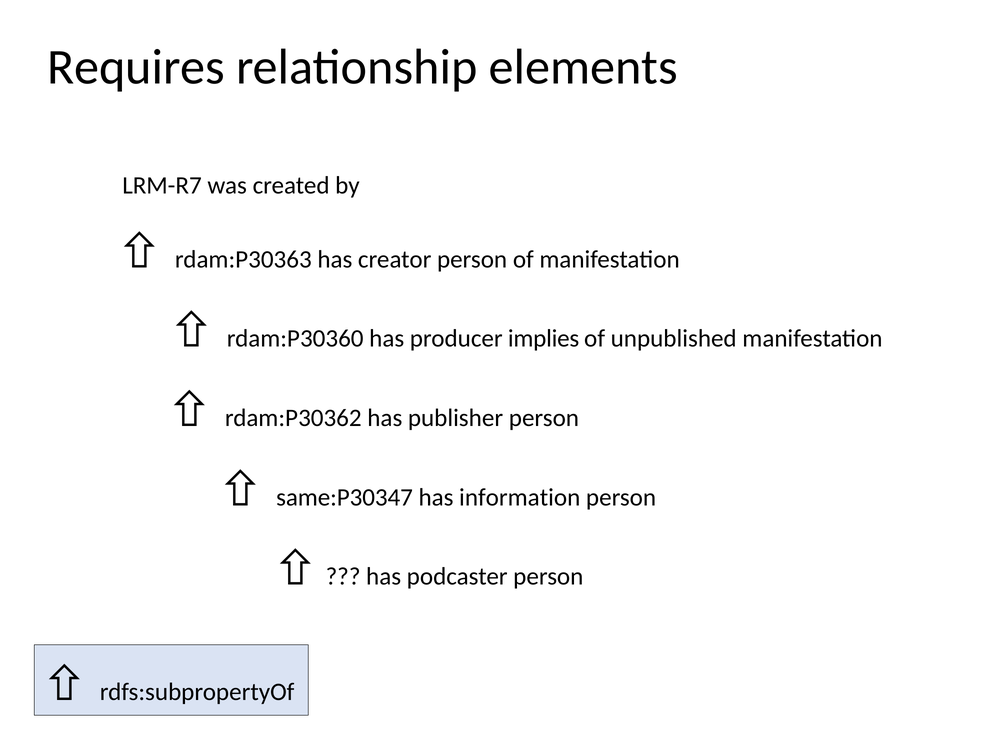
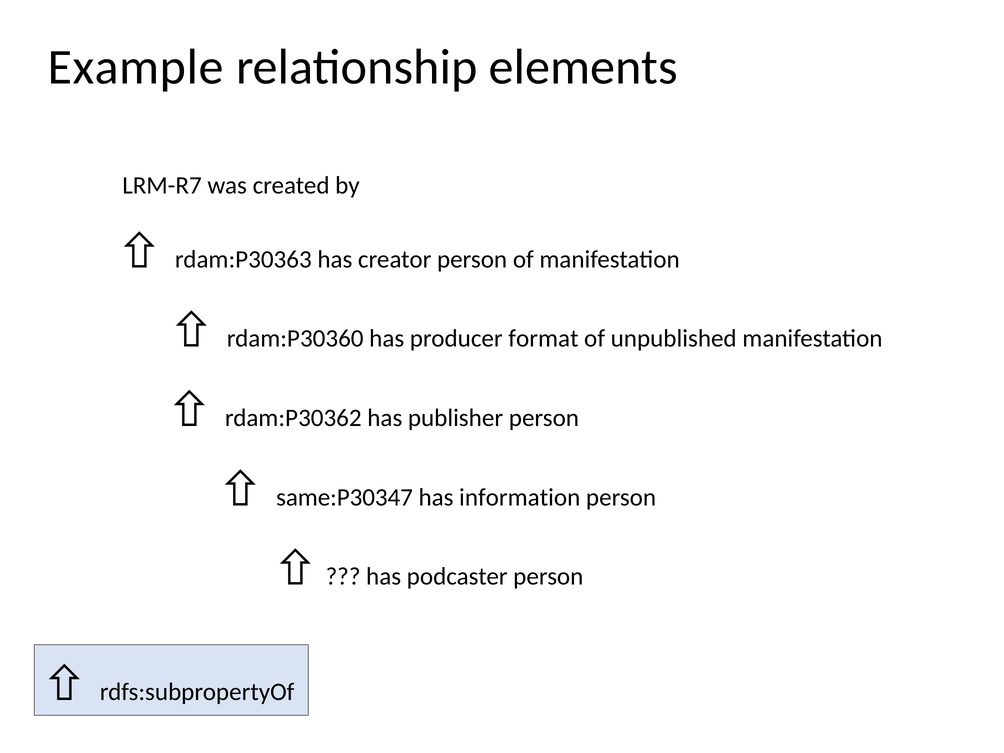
Requires: Requires -> Example
implies: implies -> format
